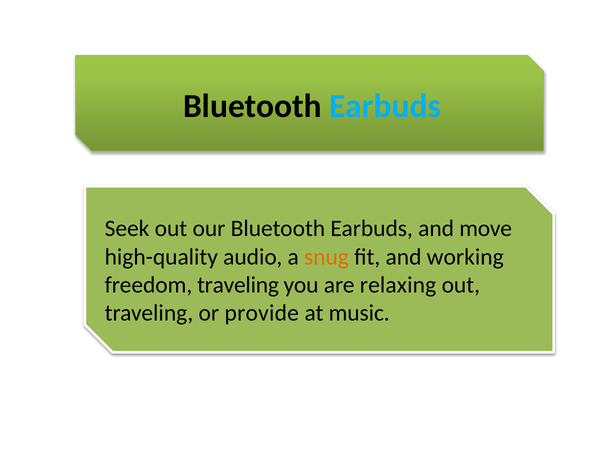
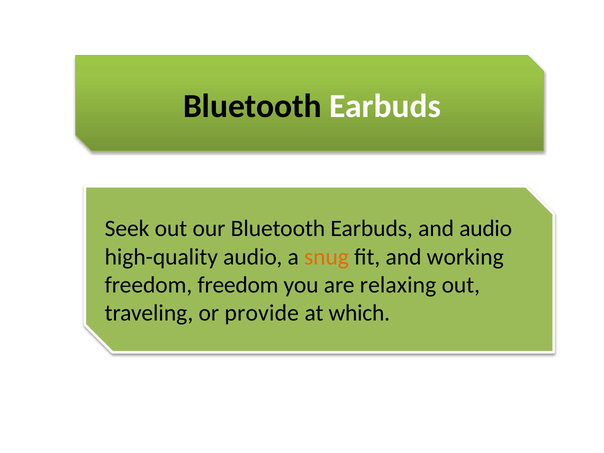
Earbuds at (385, 106) colour: light blue -> white
and move: move -> audio
freedom traveling: traveling -> freedom
music: music -> which
